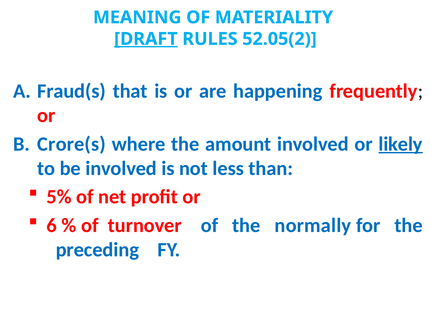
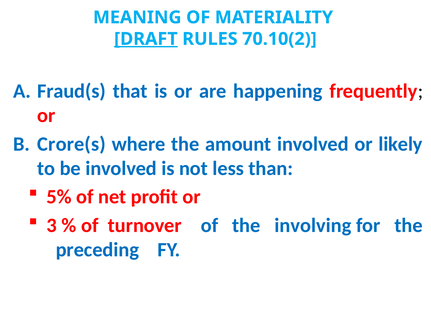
52.05(2: 52.05(2 -> 70.10(2
likely underline: present -> none
6: 6 -> 3
normally: normally -> involving
